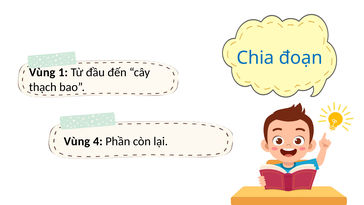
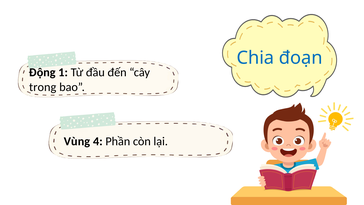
Vùng at (42, 72): Vùng -> Động
thạch: thạch -> trong
